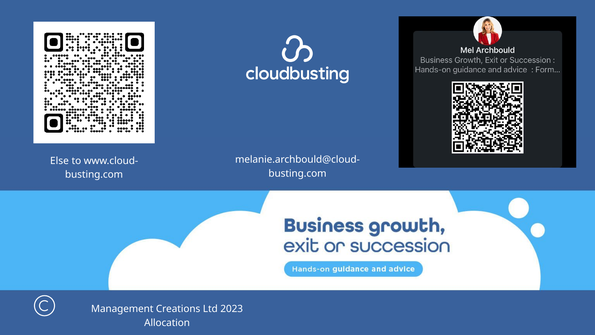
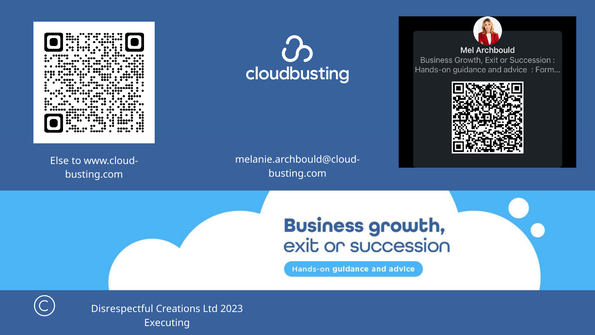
Management: Management -> Disrespectful
Allocation: Allocation -> Executing
